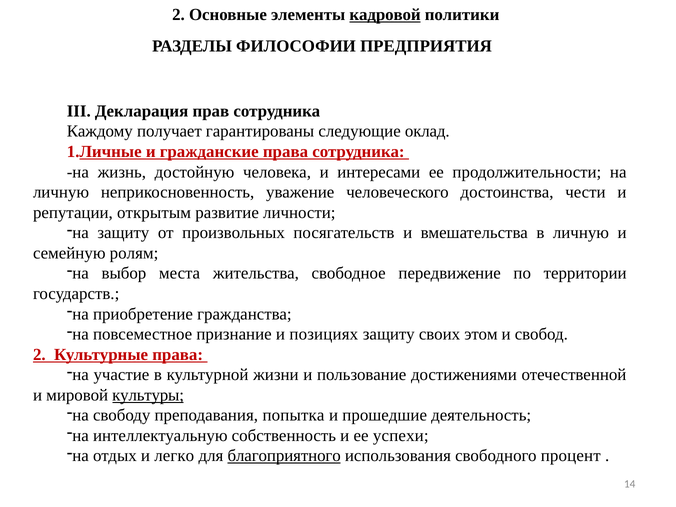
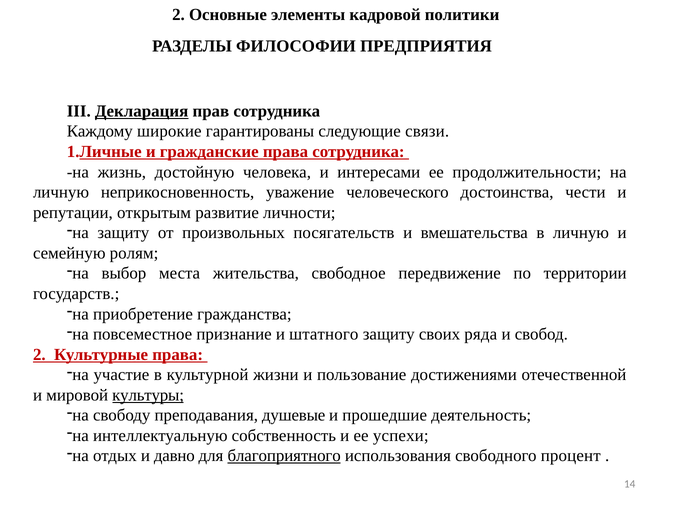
кадровой underline: present -> none
Декларация underline: none -> present
получает: получает -> широкие
оклад: оклад -> связи
позициях: позициях -> штатного
этом: этом -> ряда
попытка: попытка -> душевые
легко: легко -> давно
